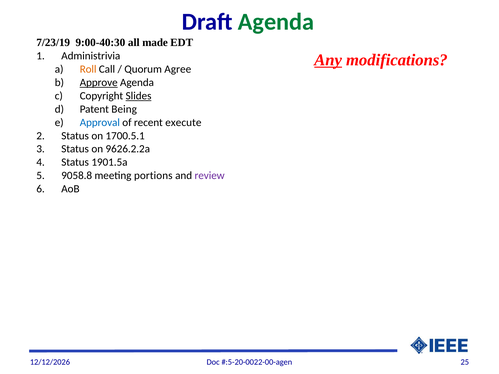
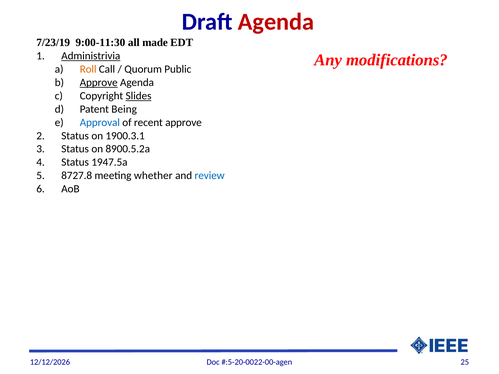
Agenda at (276, 22) colour: green -> red
9:00-40:30: 9:00-40:30 -> 9:00-11:30
Administrivia underline: none -> present
Any underline: present -> none
Agree: Agree -> Public
recent execute: execute -> approve
1700.5.1: 1700.5.1 -> 1900.3.1
9626.2.2a: 9626.2.2a -> 8900.5.2a
1901.5a: 1901.5a -> 1947.5a
9058.8: 9058.8 -> 8727.8
portions: portions -> whether
review colour: purple -> blue
